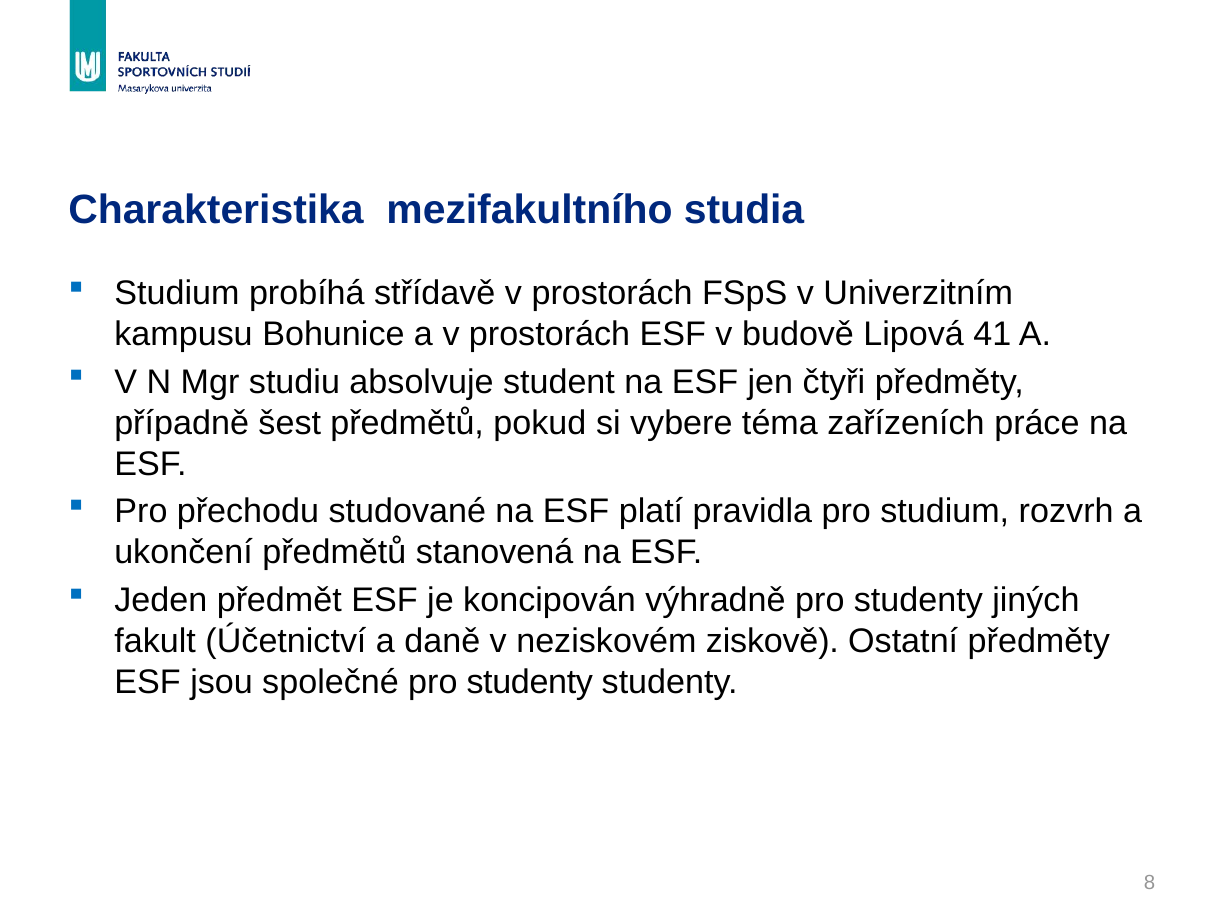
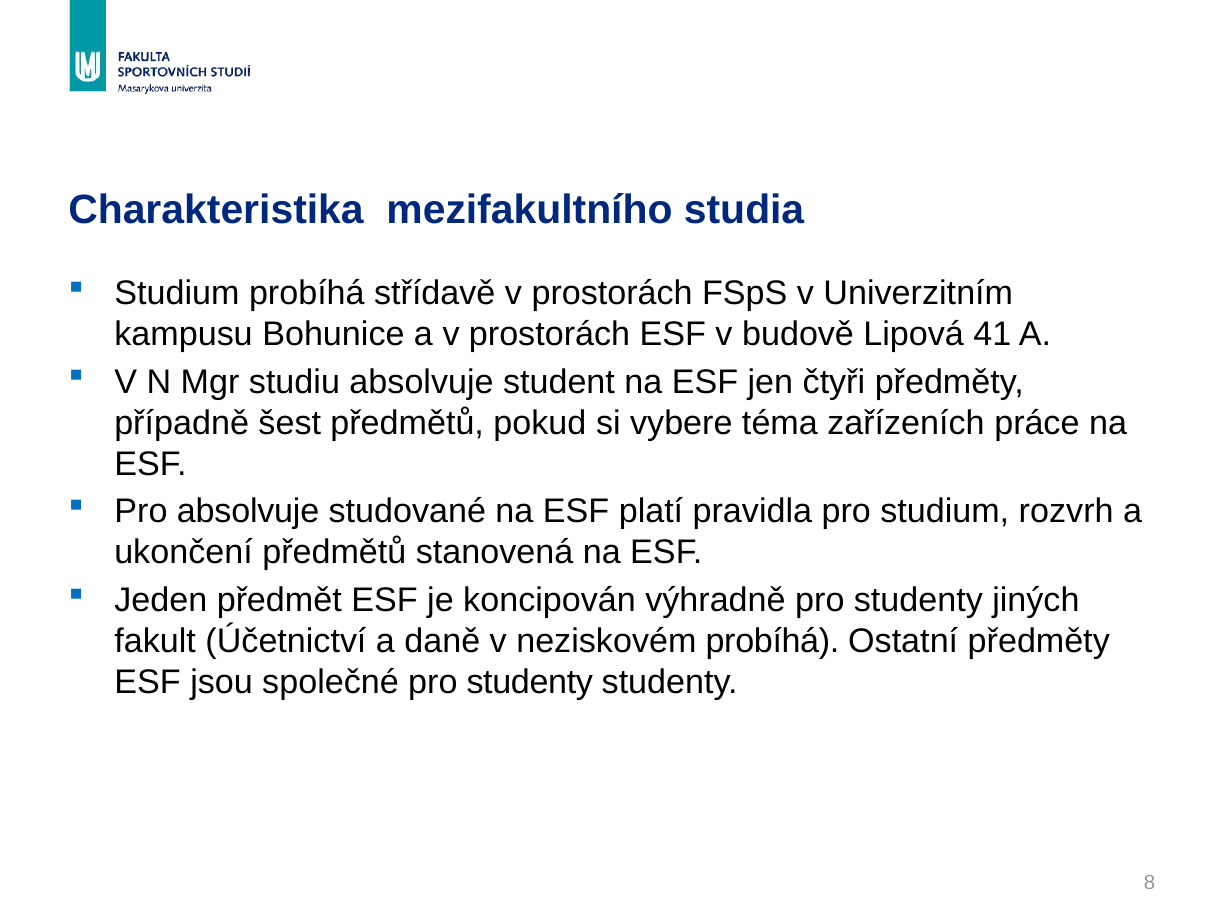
Pro přechodu: přechodu -> absolvuje
neziskovém ziskově: ziskově -> probíhá
